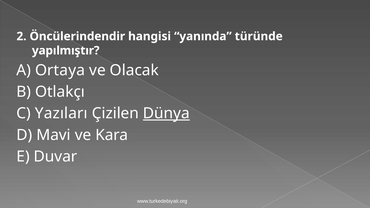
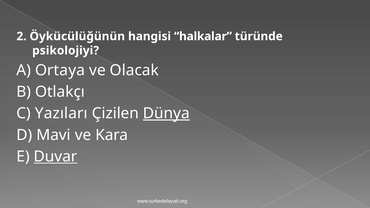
Öncülerindendir: Öncülerindendir -> Öykücülüğünün
yanında: yanında -> halkalar
yapılmıştır: yapılmıştır -> psikolojiyi
Duvar underline: none -> present
